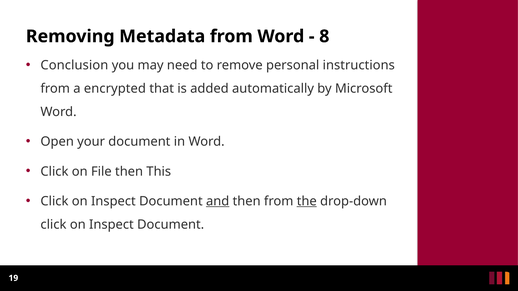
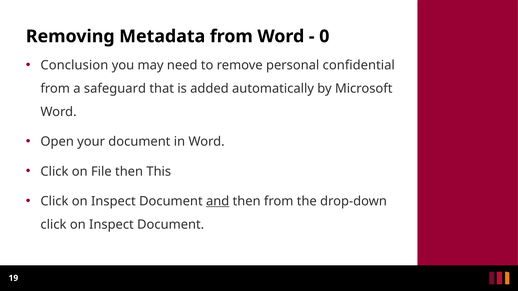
8: 8 -> 0
instructions: instructions -> confidential
encrypted: encrypted -> safeguard
the underline: present -> none
